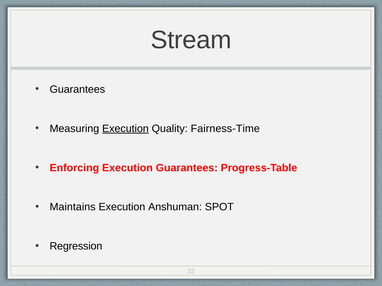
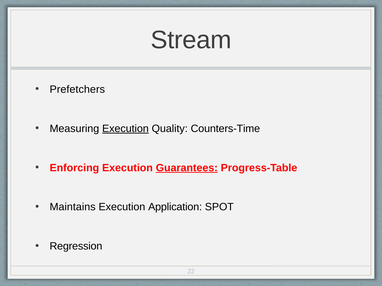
Guarantees at (77, 89): Guarantees -> Prefetchers
Fairness-Time: Fairness-Time -> Counters-Time
Guarantees at (187, 168) underline: none -> present
Anshuman: Anshuman -> Application
